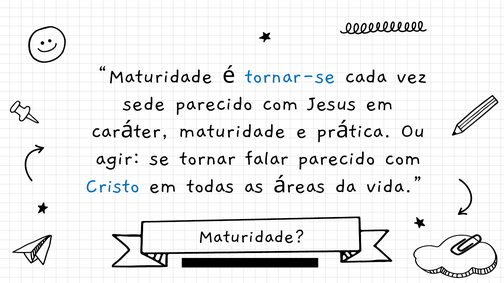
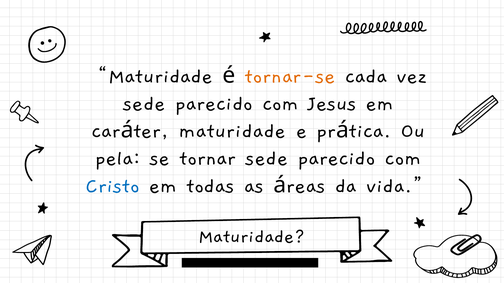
tornar-se colour: blue -> orange
agir: agir -> pela
tornar falar: falar -> sede
